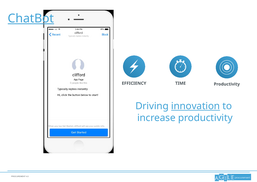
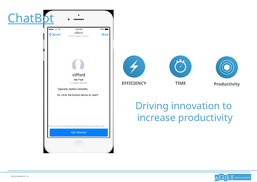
innovation underline: present -> none
